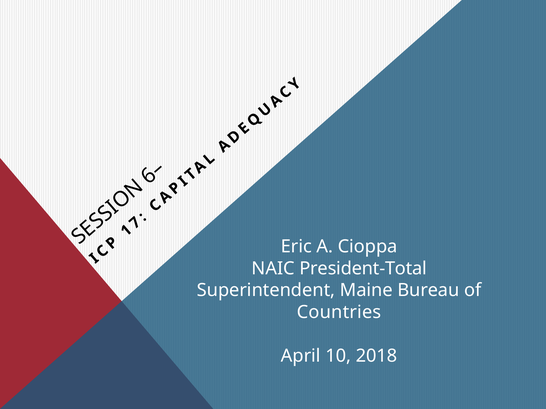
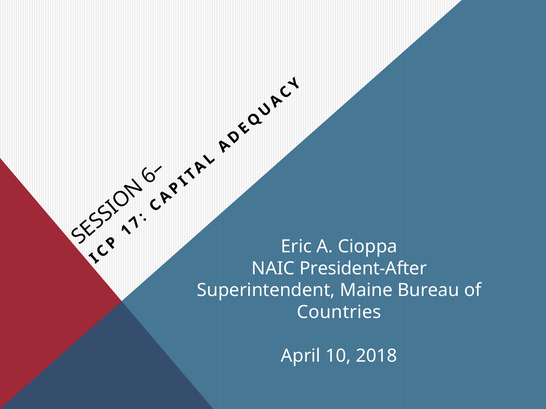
President-Total: President-Total -> President-After
